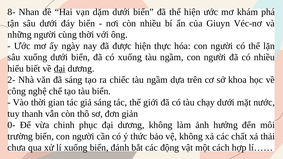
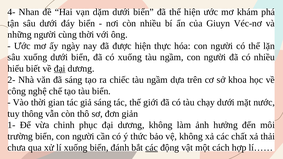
8-: 8- -> 4-
thanh: thanh -> thông
0-: 0- -> 1-
các at (152, 148) underline: none -> present
